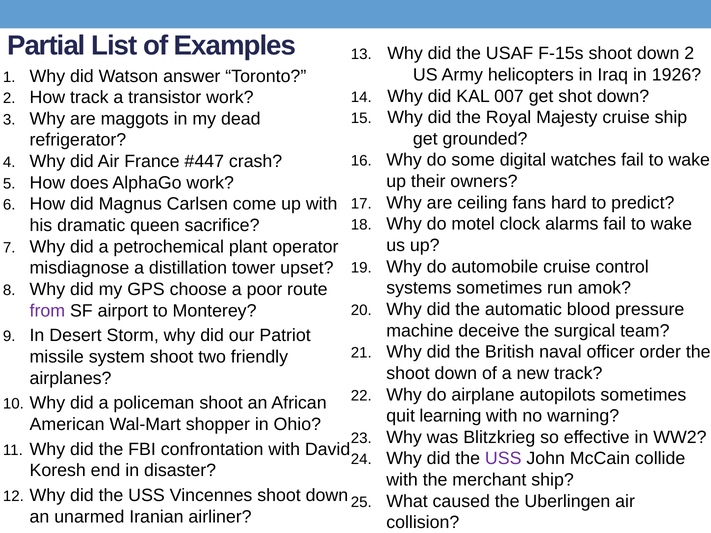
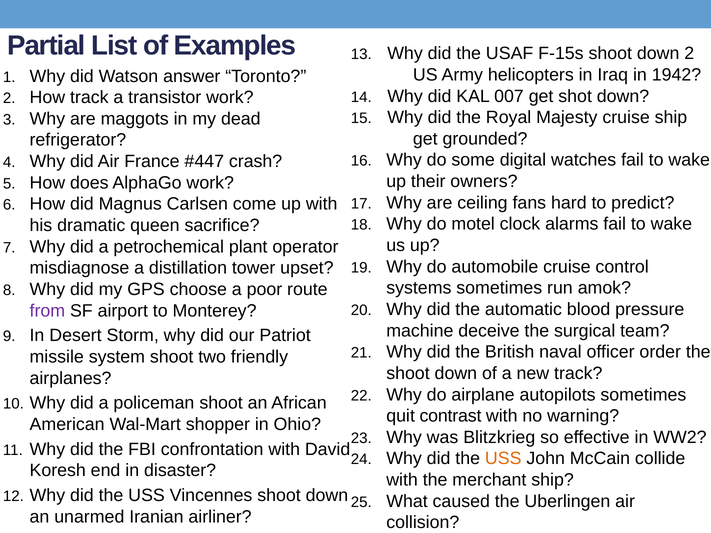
1926: 1926 -> 1942
learning: learning -> contrast
USS at (503, 459) colour: purple -> orange
